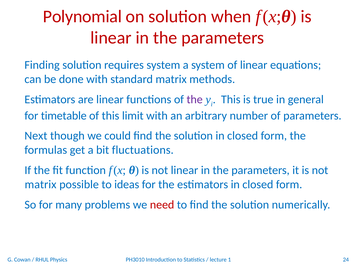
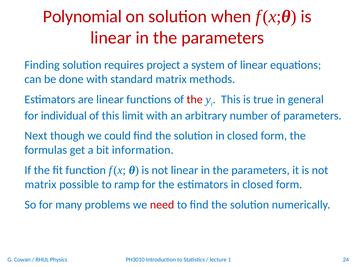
requires system: system -> project
the at (195, 100) colour: purple -> red
timetable: timetable -> individual
fluctuations: fluctuations -> information
ideas: ideas -> ramp
